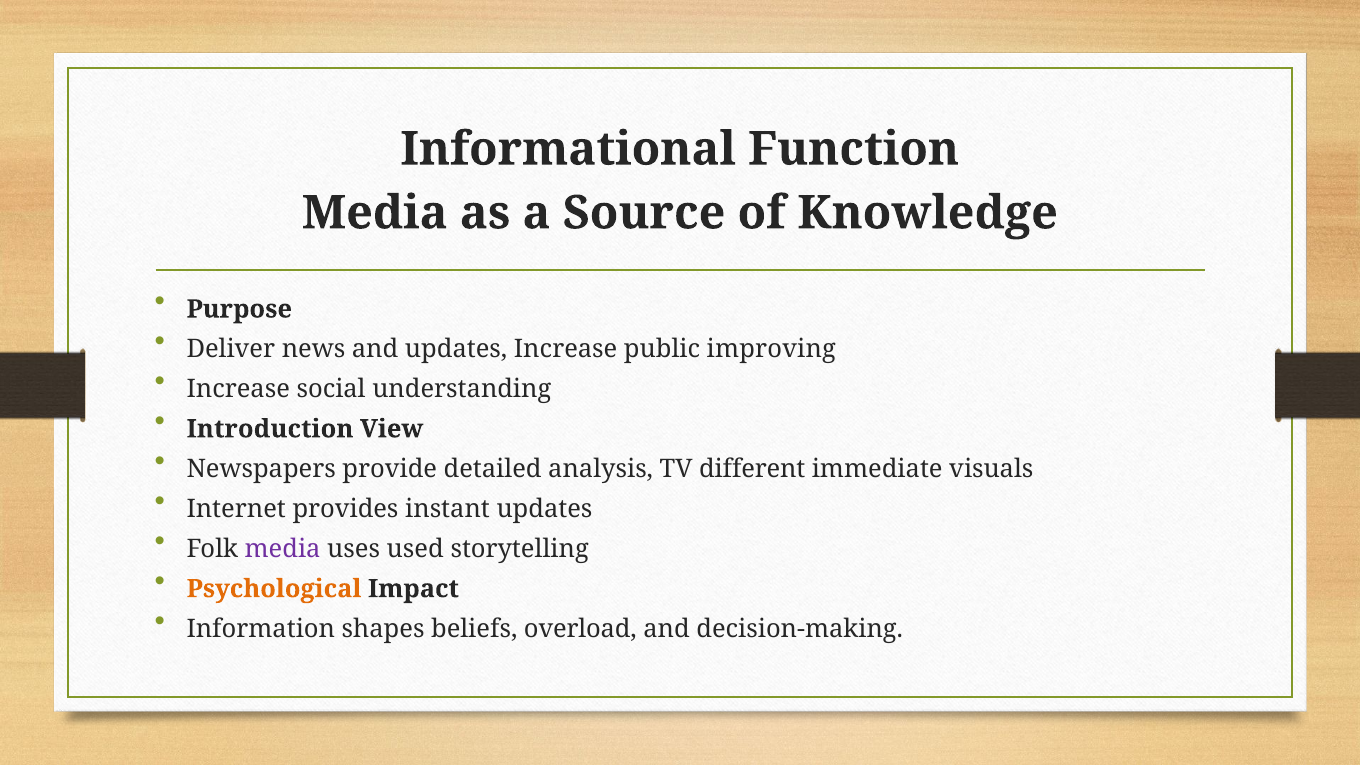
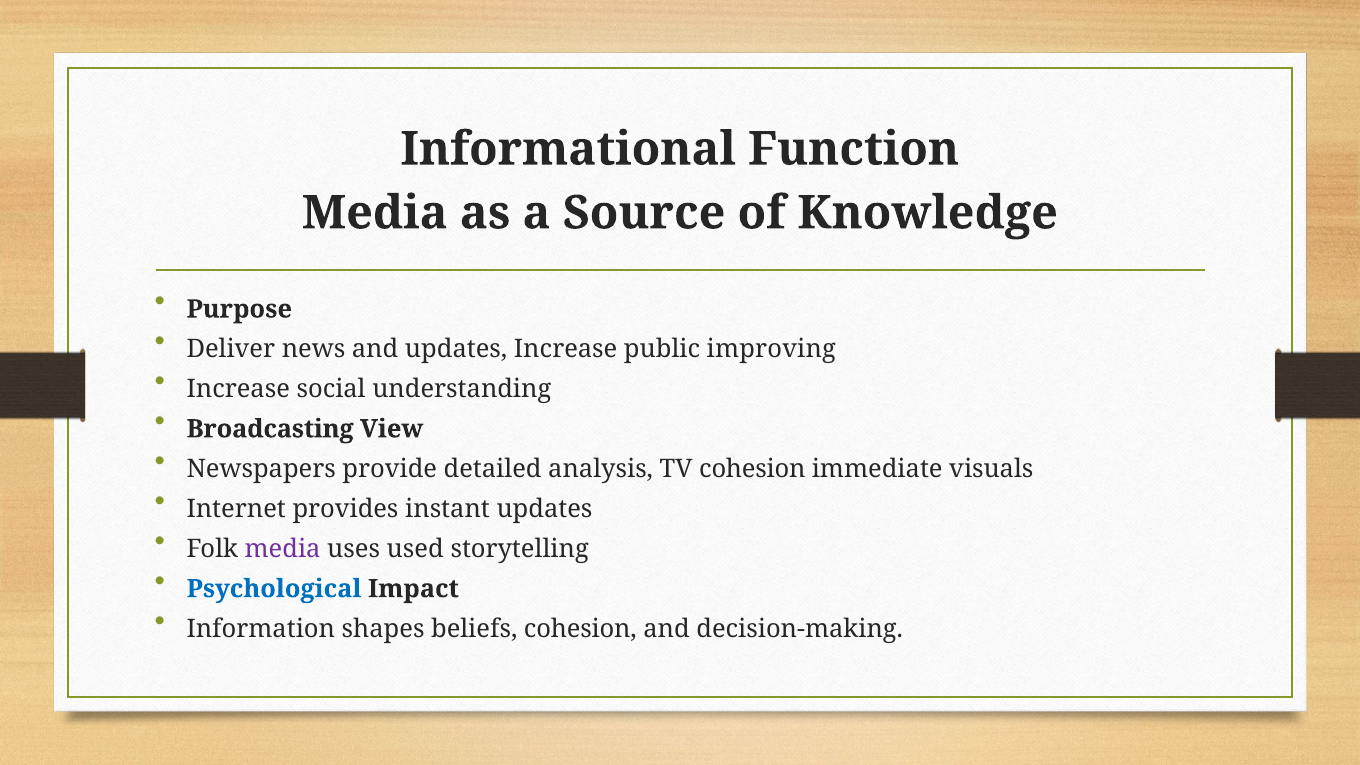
Introduction: Introduction -> Broadcasting
TV different: different -> cohesion
Psychological colour: orange -> blue
beliefs overload: overload -> cohesion
